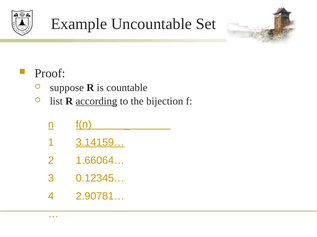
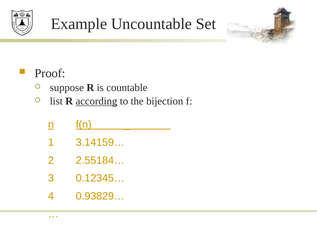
3.14159… underline: present -> none
1.66064…: 1.66064… -> 2.55184…
2.90781…: 2.90781… -> 0.93829…
